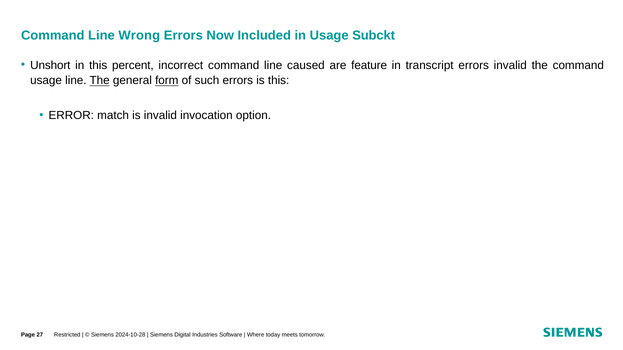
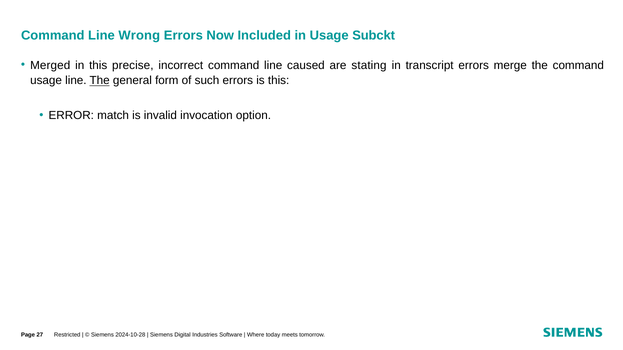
Unshort: Unshort -> Merged
percent: percent -> precise
feature: feature -> stating
errors invalid: invalid -> merge
form underline: present -> none
